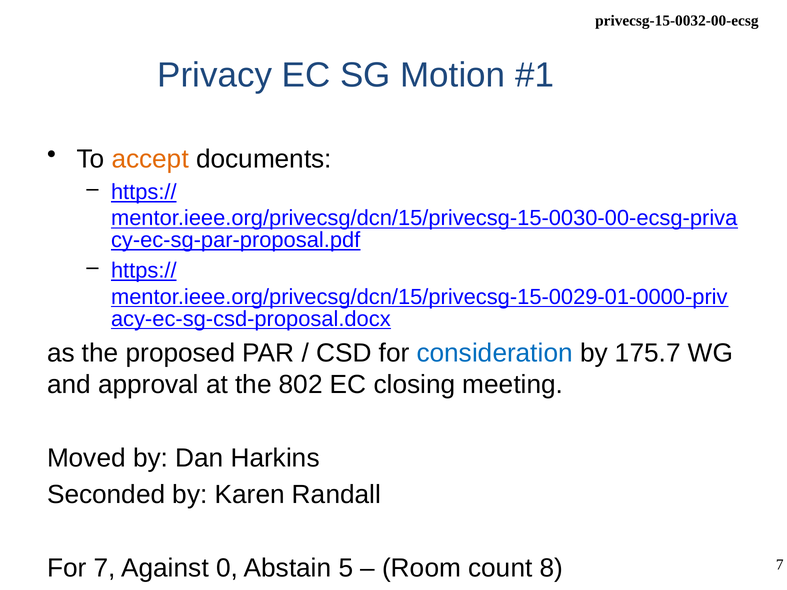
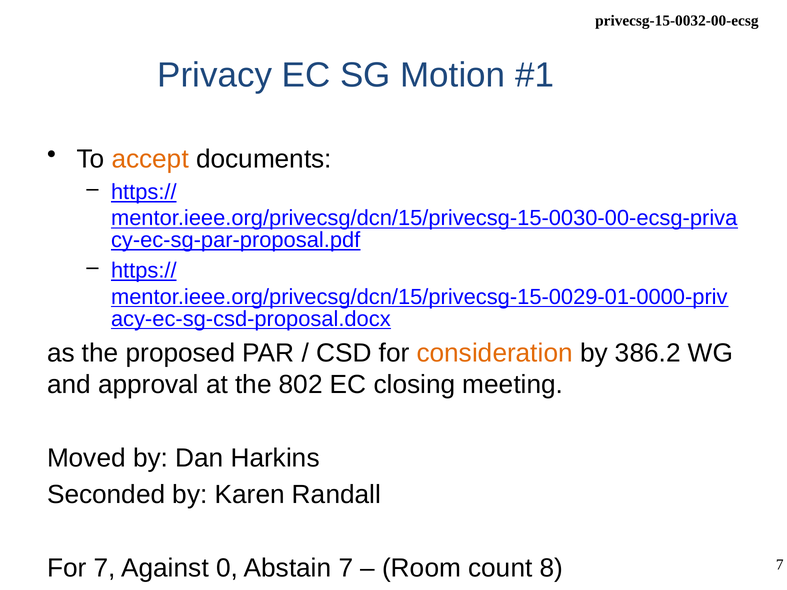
consideration colour: blue -> orange
175.7: 175.7 -> 386.2
Abstain 5: 5 -> 7
